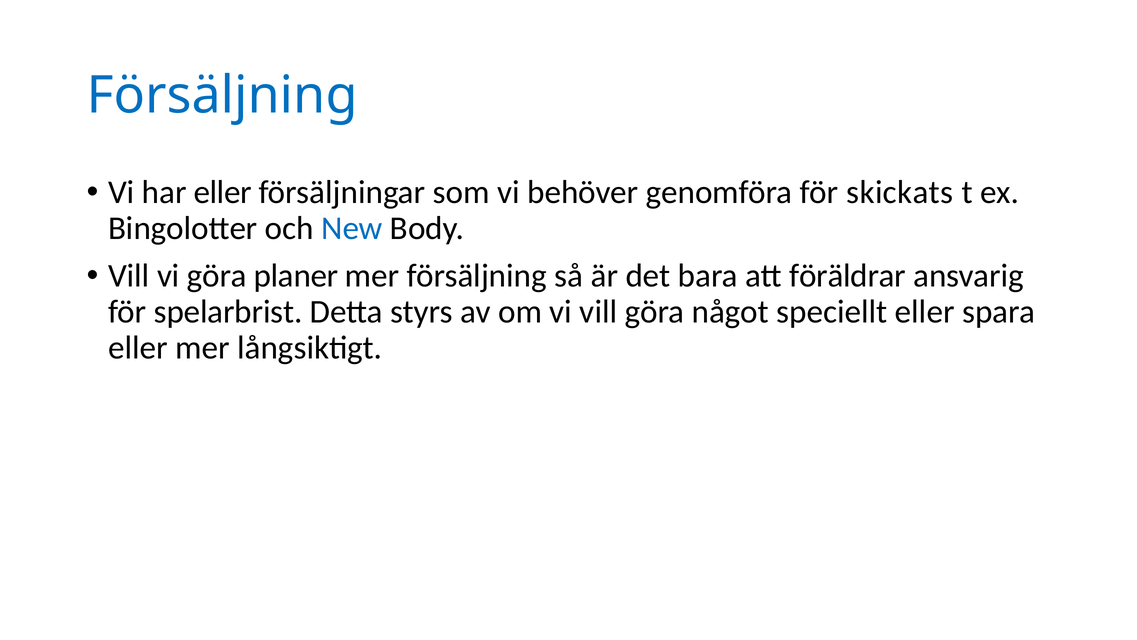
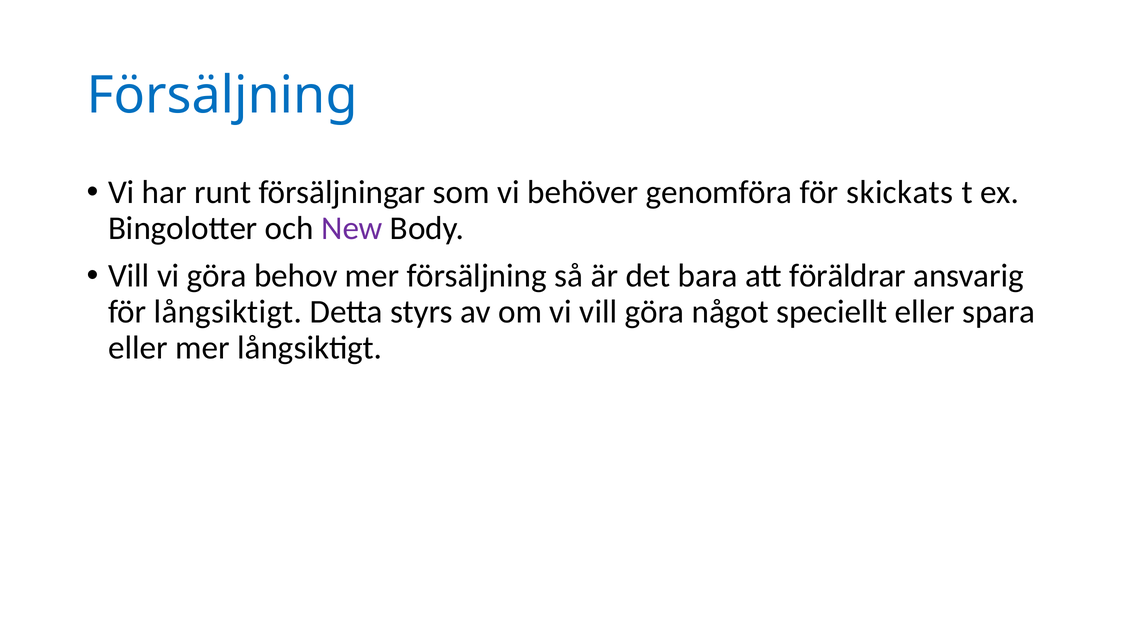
har eller: eller -> runt
New colour: blue -> purple
planer: planer -> behov
för spelarbrist: spelarbrist -> långsiktigt
